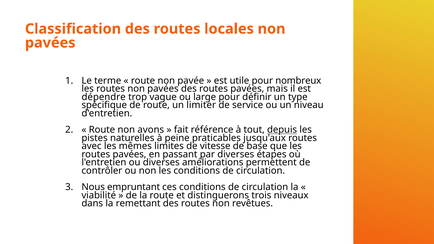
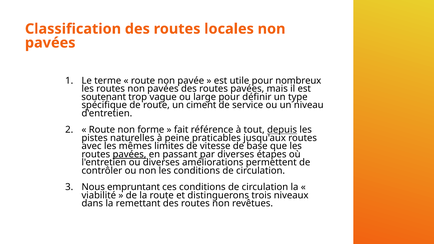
dépendre: dépendre -> soutenant
limiter: limiter -> ciment
avons: avons -> forme
pavées at (129, 154) underline: none -> present
